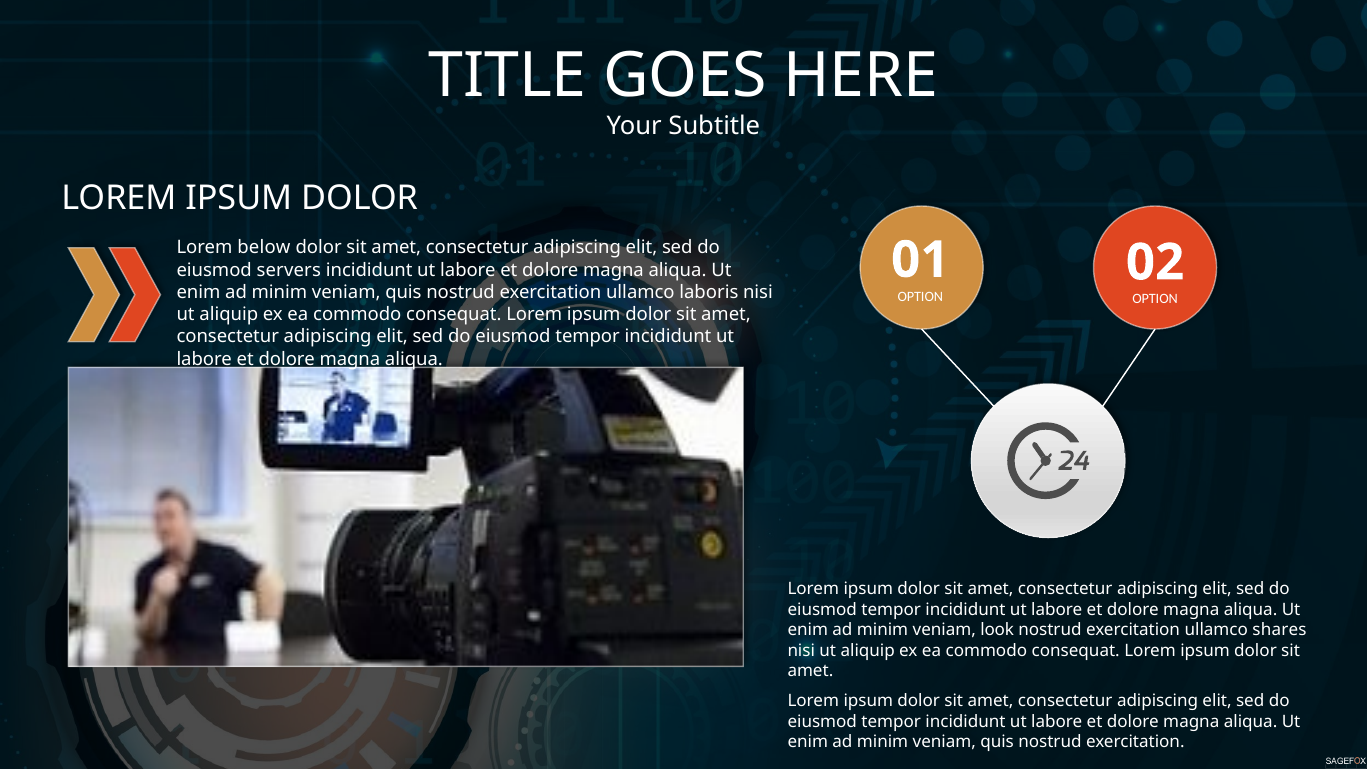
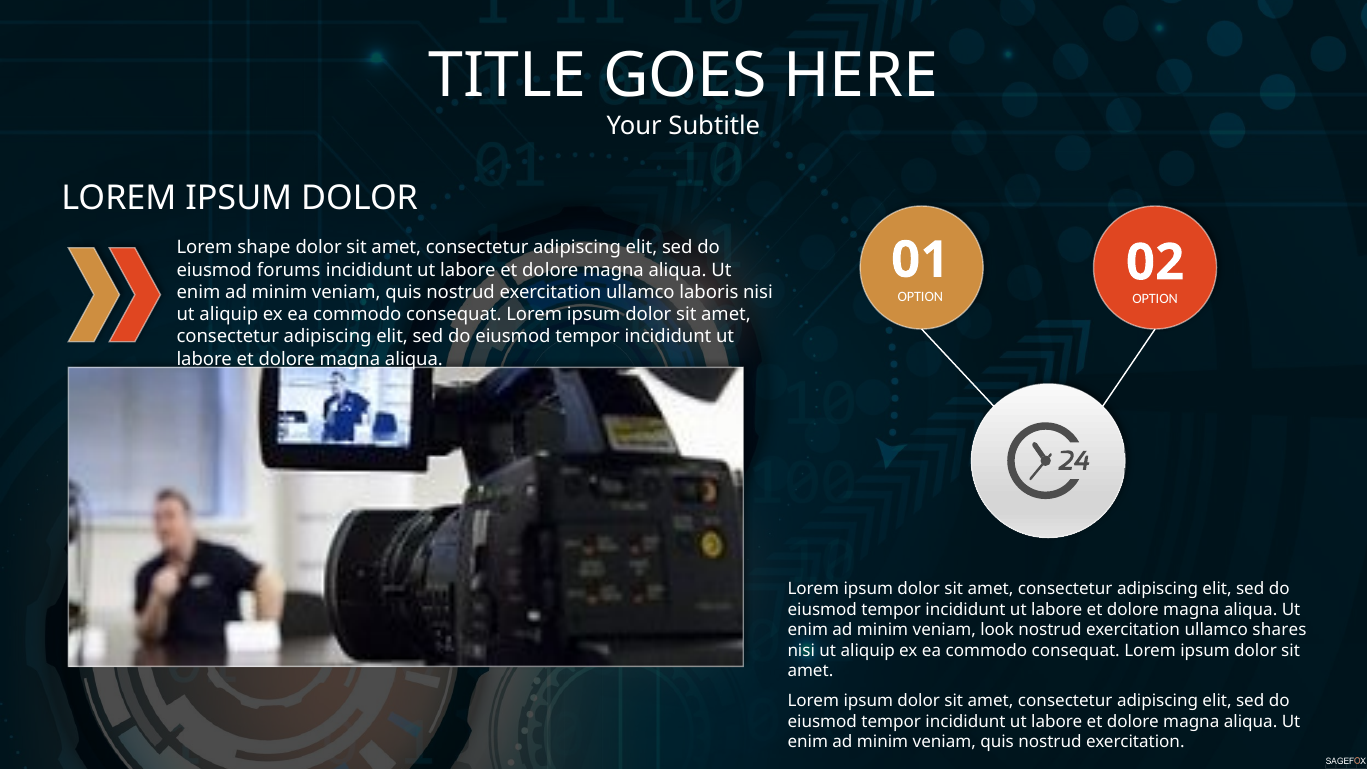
below: below -> shape
servers: servers -> forums
